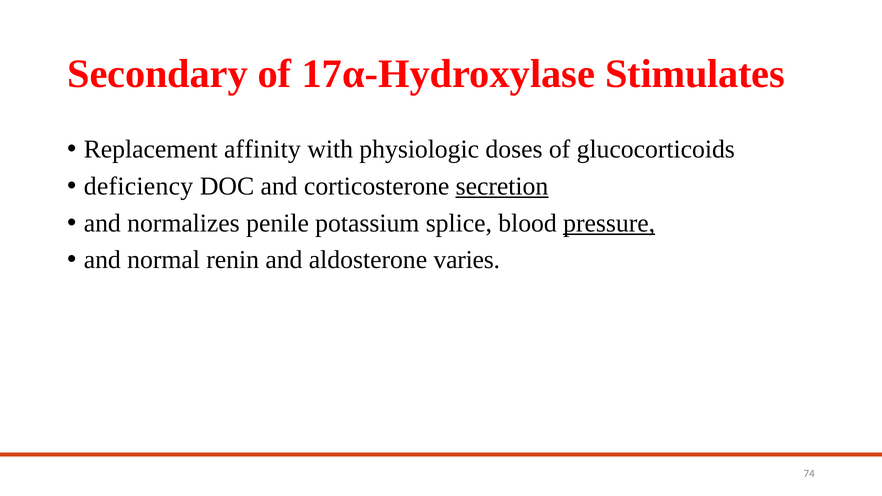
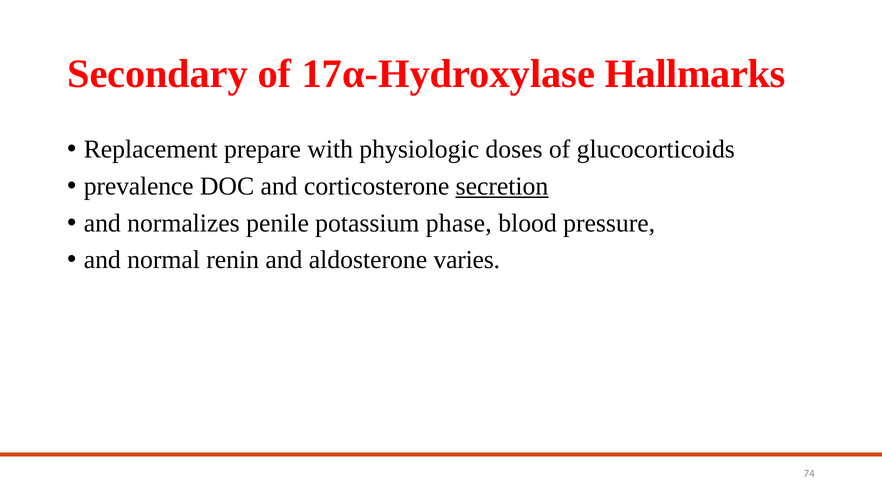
Stimulates: Stimulates -> Hallmarks
affinity: affinity -> prepare
deficiency: deficiency -> prevalence
splice: splice -> phase
pressure underline: present -> none
